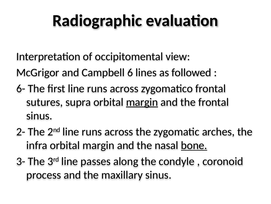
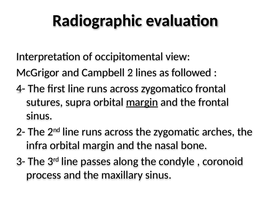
6: 6 -> 2
6-: 6- -> 4-
bone underline: present -> none
